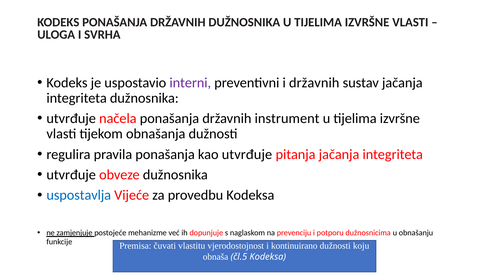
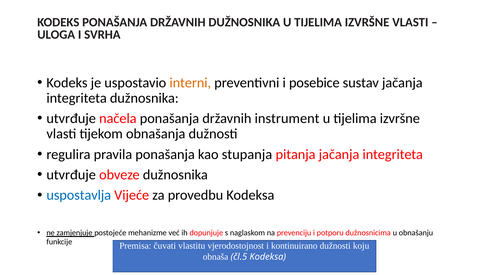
interni colour: purple -> orange
i državnih: državnih -> posebice
kao utvrđuje: utvrđuje -> stupanja
